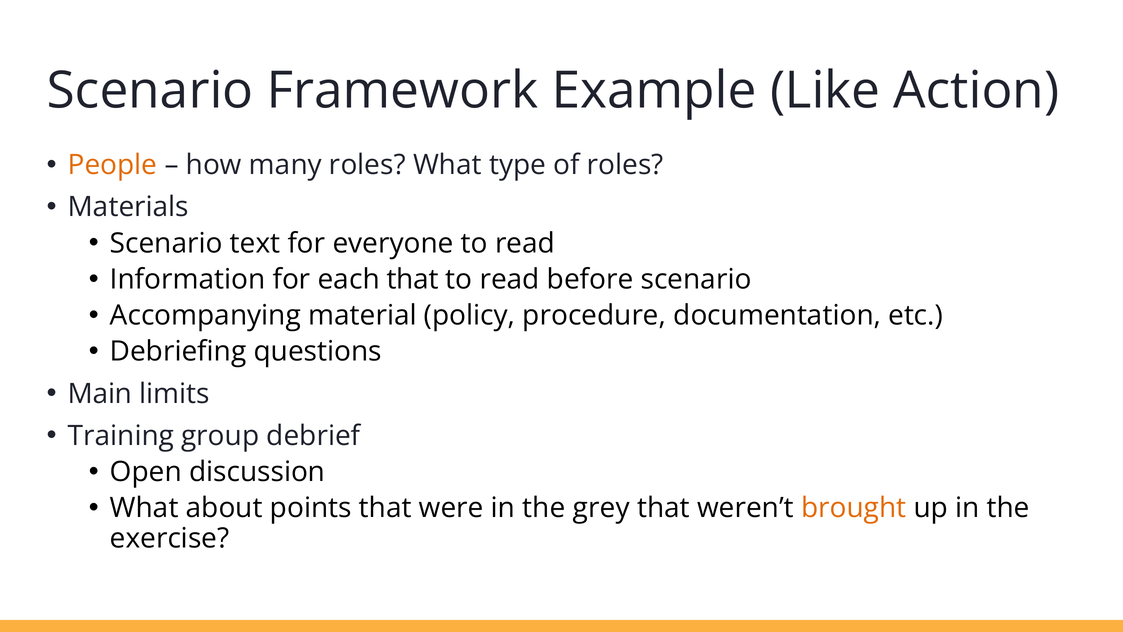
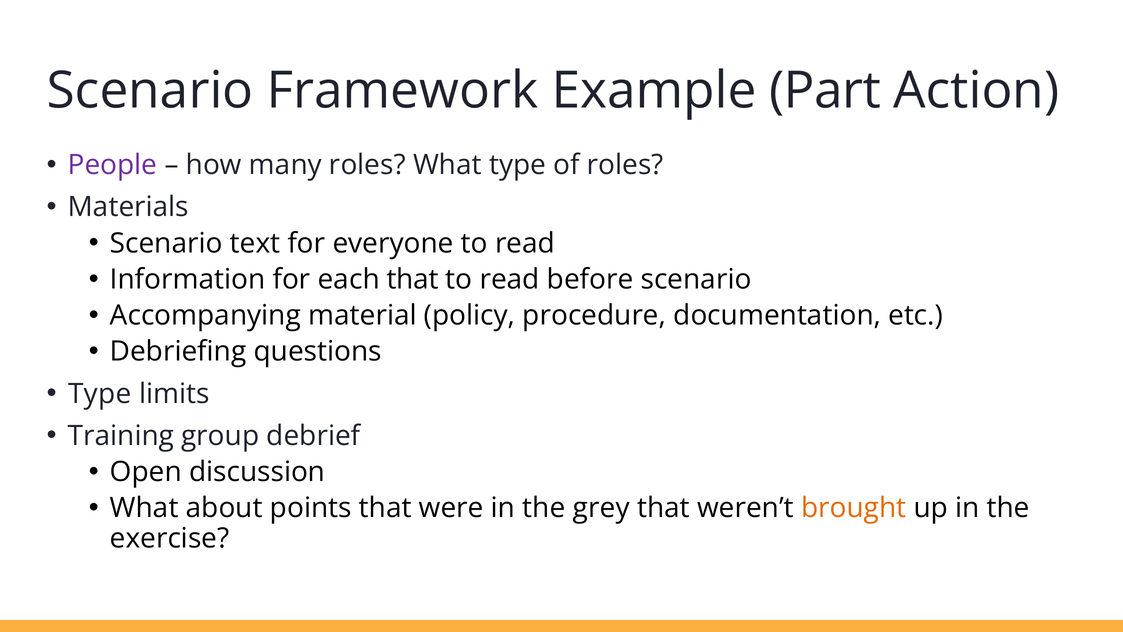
Like: Like -> Part
People colour: orange -> purple
Main at (100, 394): Main -> Type
